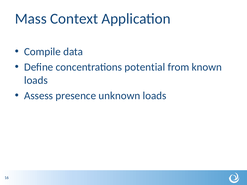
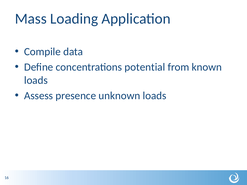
Context: Context -> Loading
